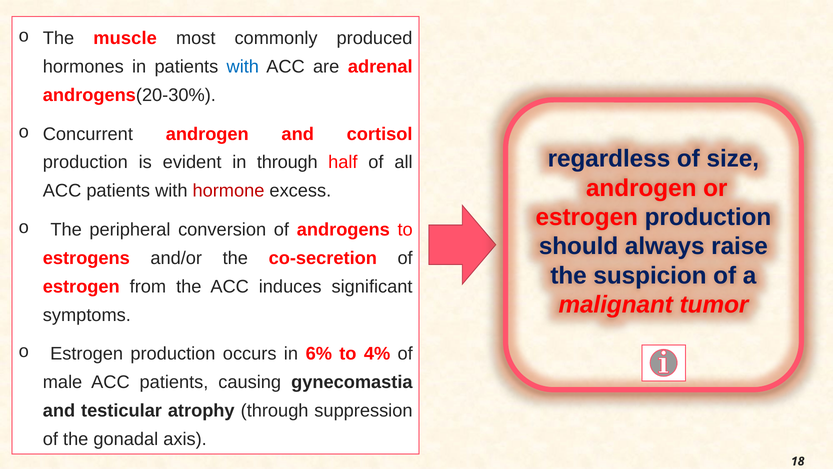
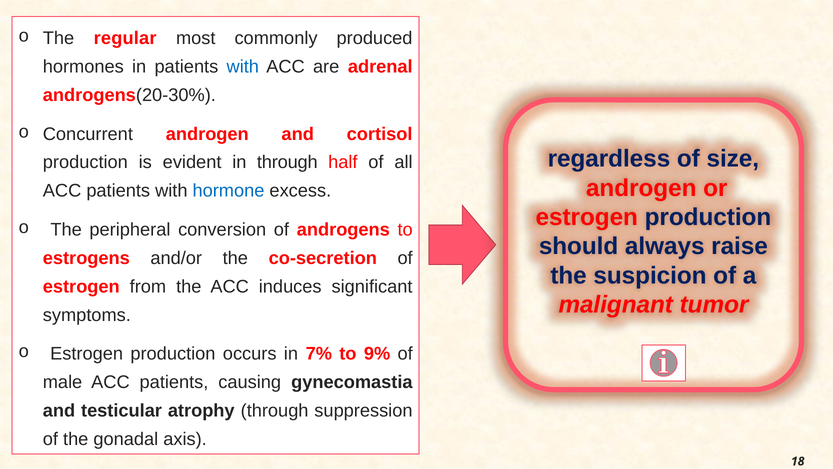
muscle: muscle -> regular
hormone colour: red -> blue
6%: 6% -> 7%
4%: 4% -> 9%
